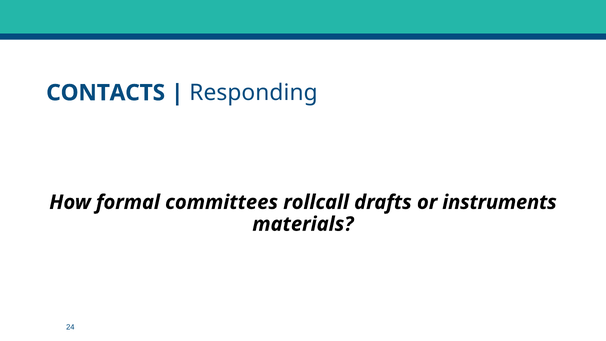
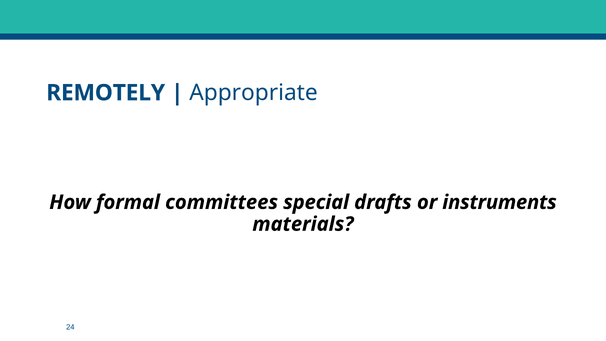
CONTACTS: CONTACTS -> REMOTELY
Responding: Responding -> Appropriate
rollcall: rollcall -> special
